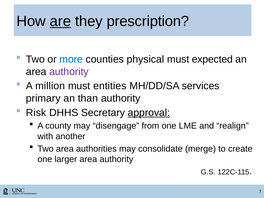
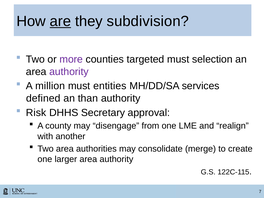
prescription: prescription -> subdivision
more colour: blue -> purple
physical: physical -> targeted
expected: expected -> selection
primary: primary -> defined
approval underline: present -> none
